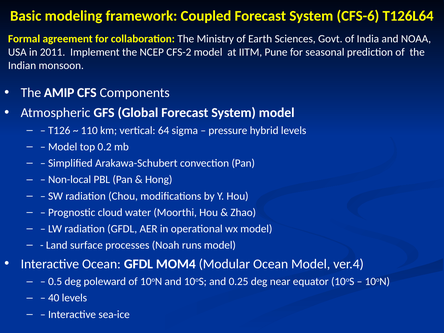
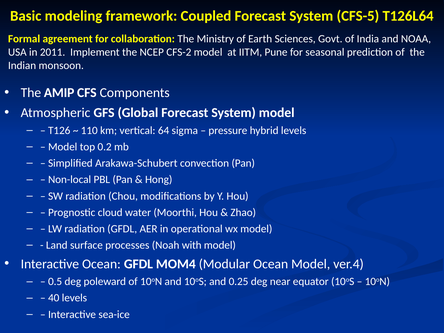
CFS-6: CFS-6 -> CFS-5
runs: runs -> with
